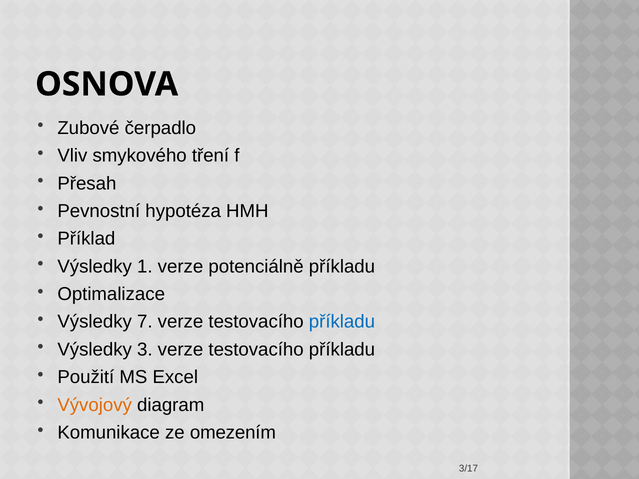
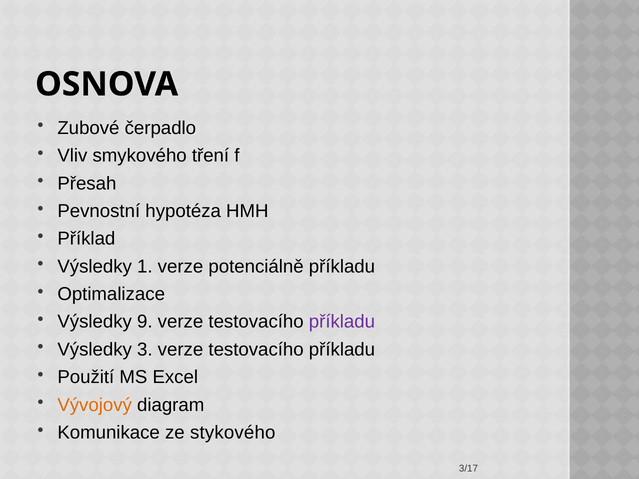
7: 7 -> 9
příkladu at (342, 322) colour: blue -> purple
omezením: omezením -> stykového
